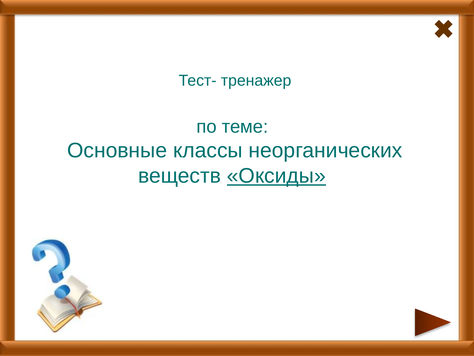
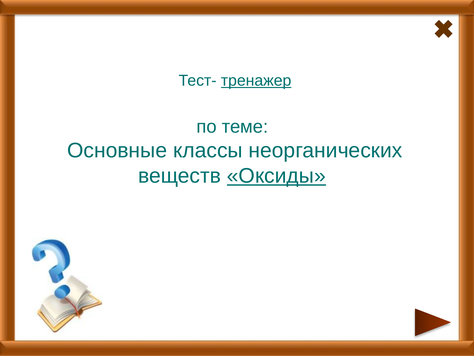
тренажер underline: none -> present
